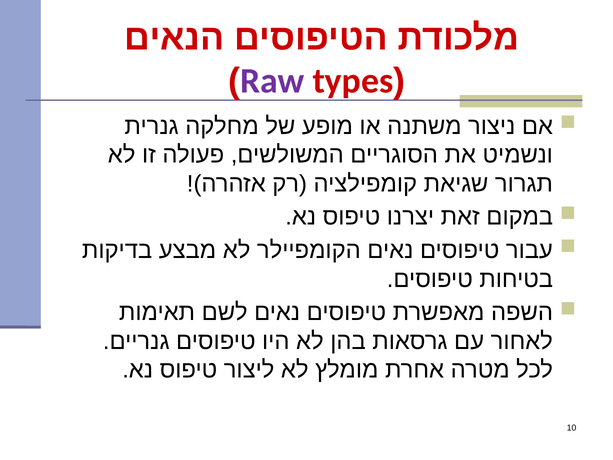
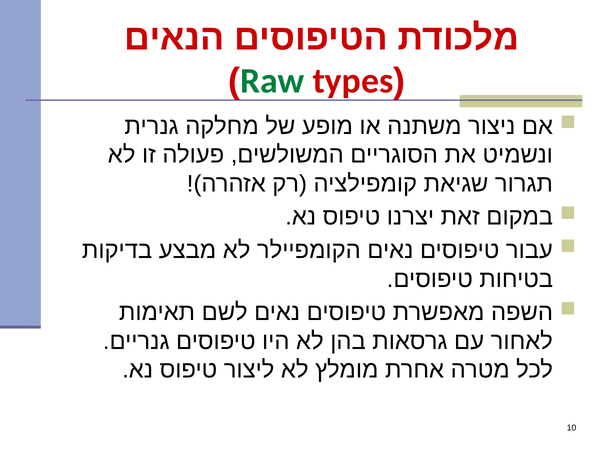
Raw colour: purple -> green
